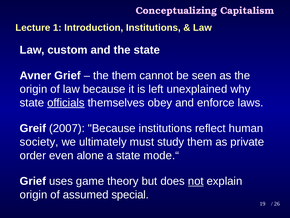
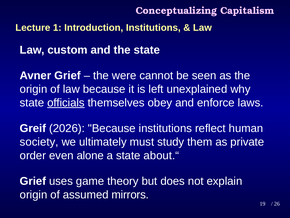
the them: them -> were
2007: 2007 -> 2026
mode.“: mode.“ -> about.“
not underline: present -> none
special: special -> mirrors
